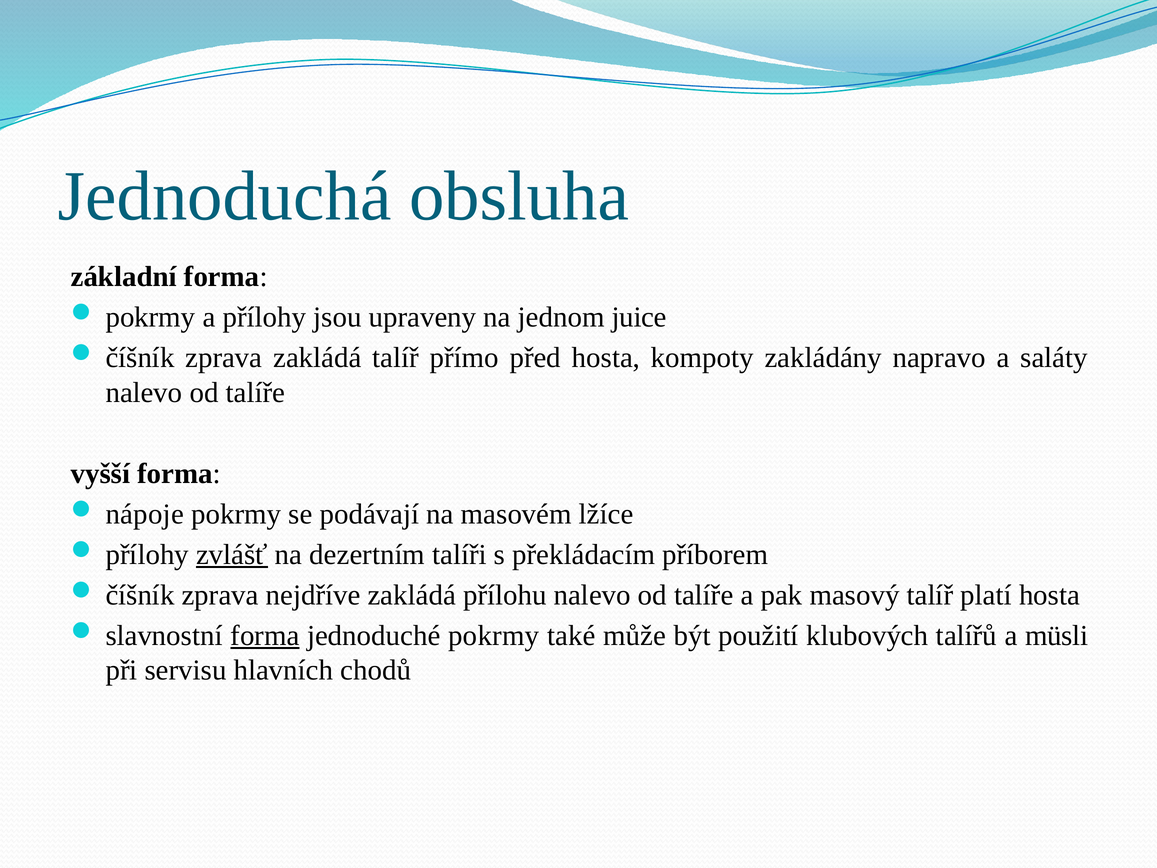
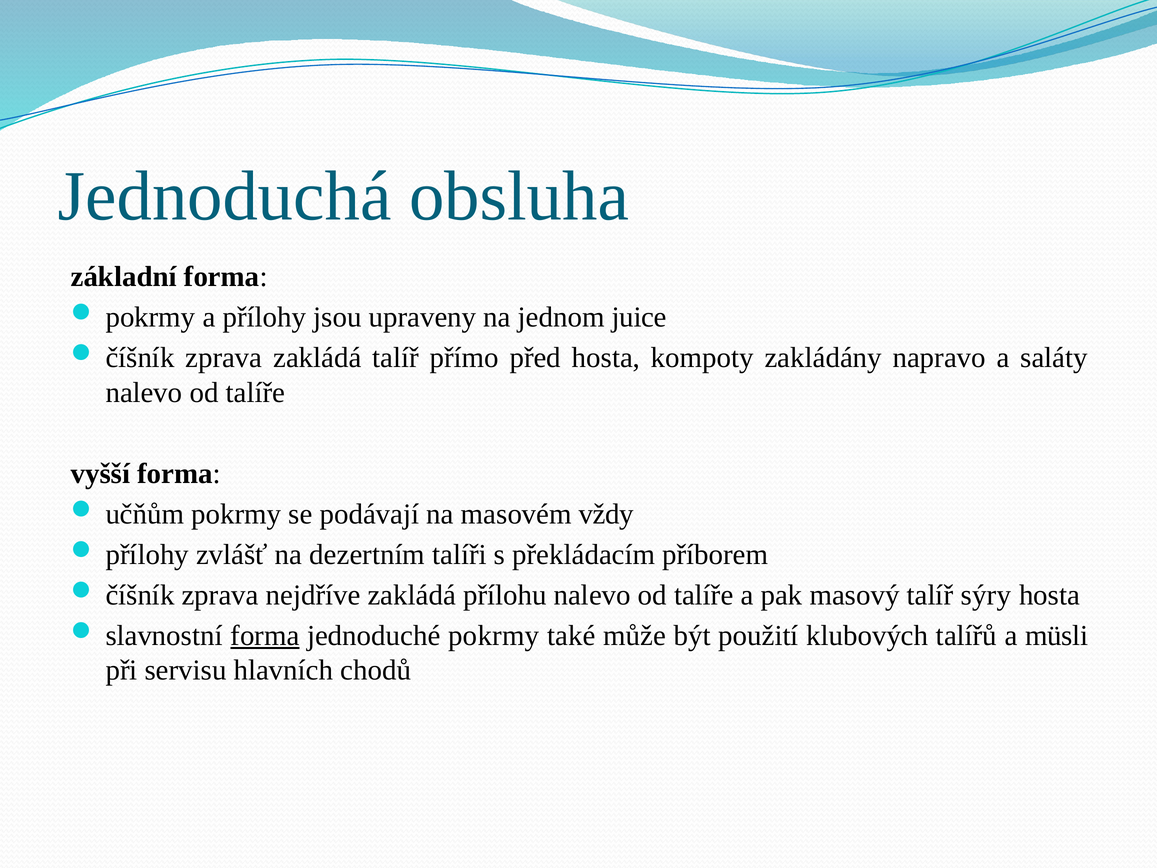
nápoje: nápoje -> učňům
lžíce: lžíce -> vždy
zvlášť underline: present -> none
platí: platí -> sýry
